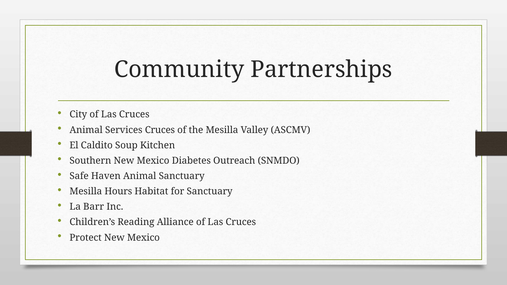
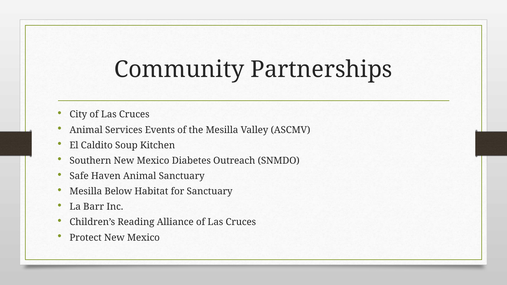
Services Cruces: Cruces -> Events
Hours: Hours -> Below
